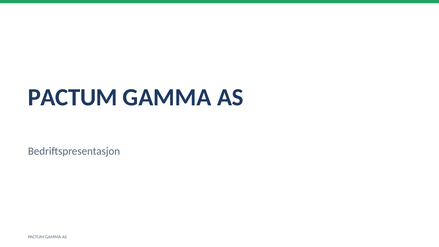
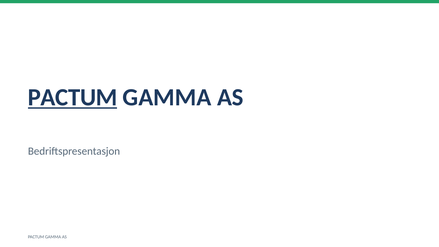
PACTUM at (73, 97) underline: none -> present
